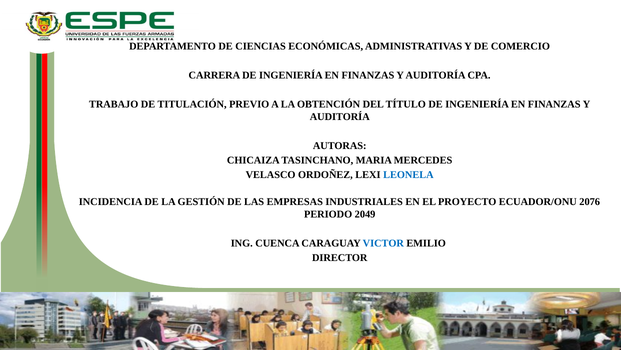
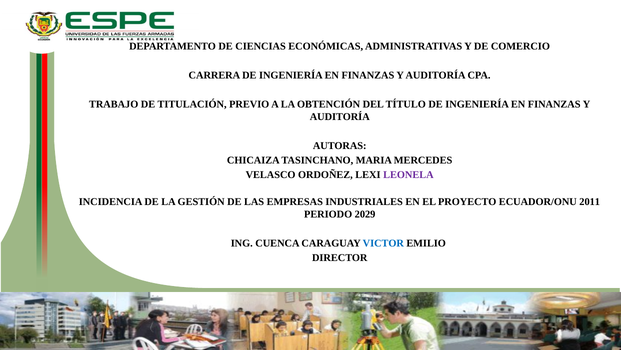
LEONELA colour: blue -> purple
2076: 2076 -> 2011
2049: 2049 -> 2029
